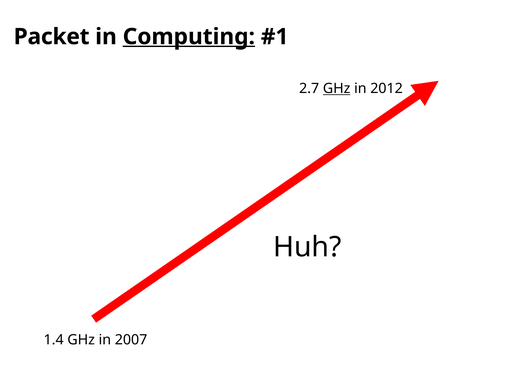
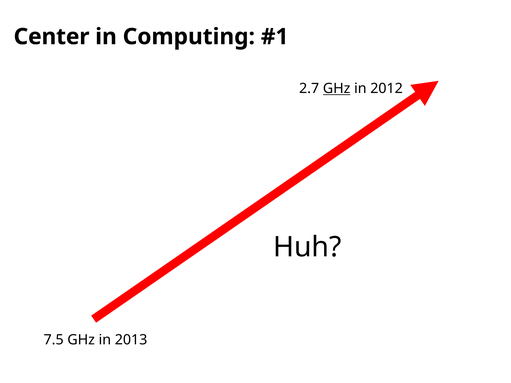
Packet: Packet -> Center
Computing underline: present -> none
1.4: 1.4 -> 7.5
2007: 2007 -> 2013
